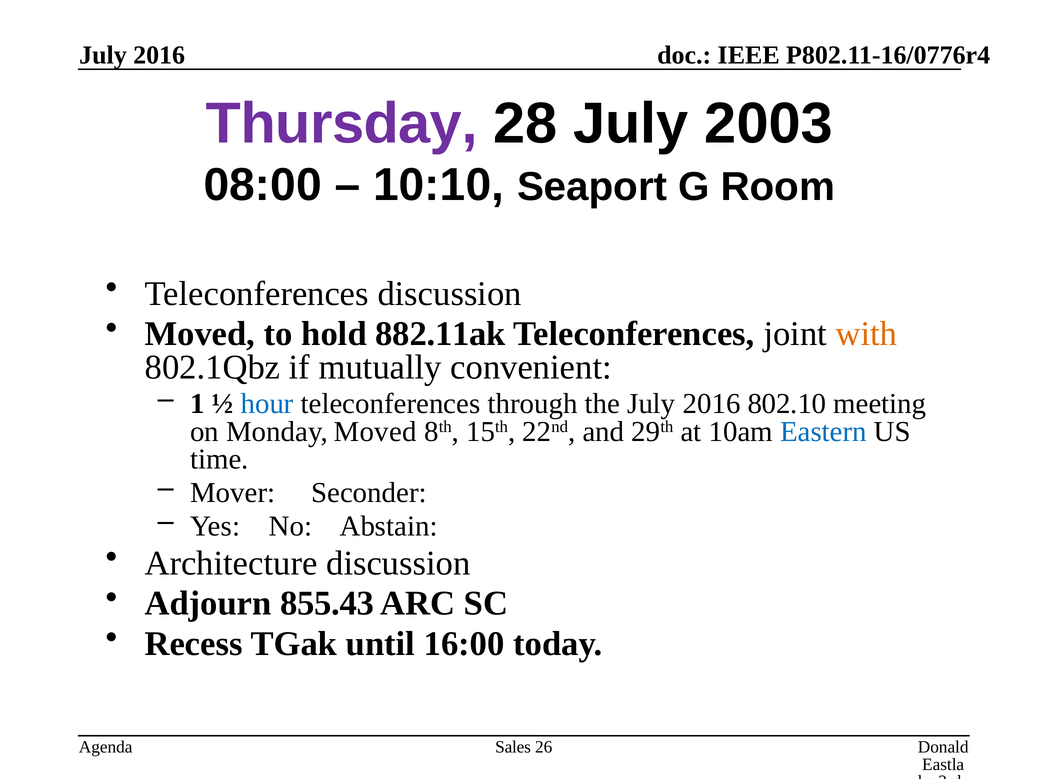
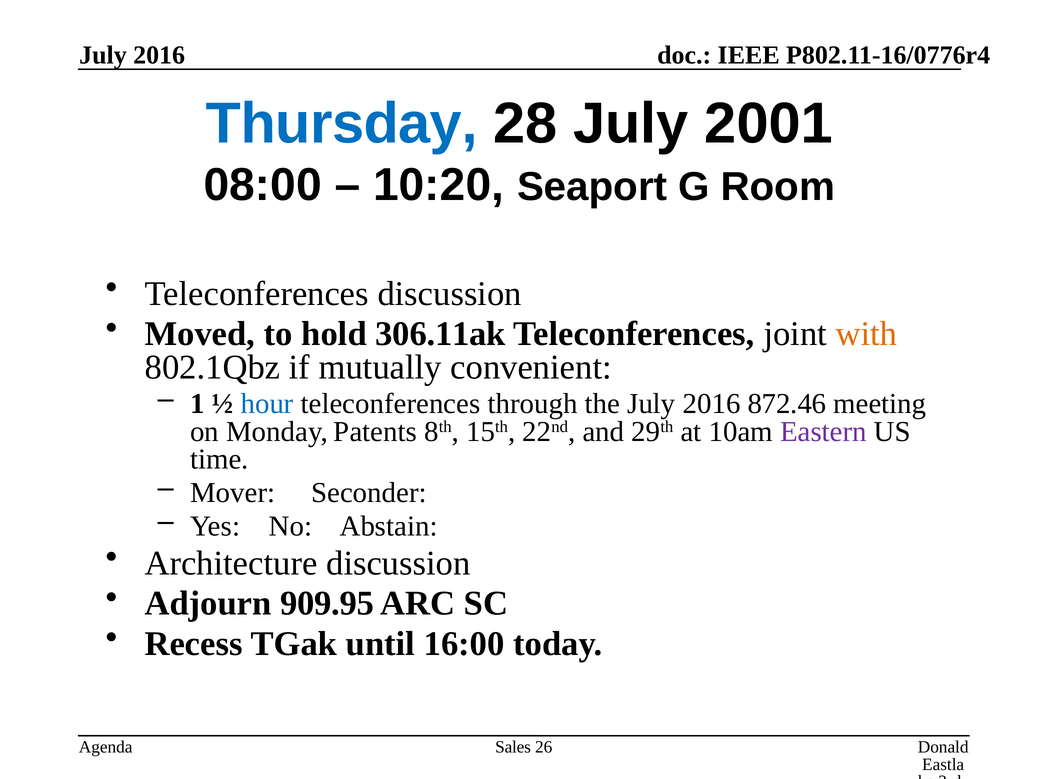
Thursday colour: purple -> blue
2003: 2003 -> 2001
10:10: 10:10 -> 10:20
882.11ak: 882.11ak -> 306.11ak
802.10: 802.10 -> 872.46
Monday Moved: Moved -> Patents
Eastern colour: blue -> purple
855.43: 855.43 -> 909.95
